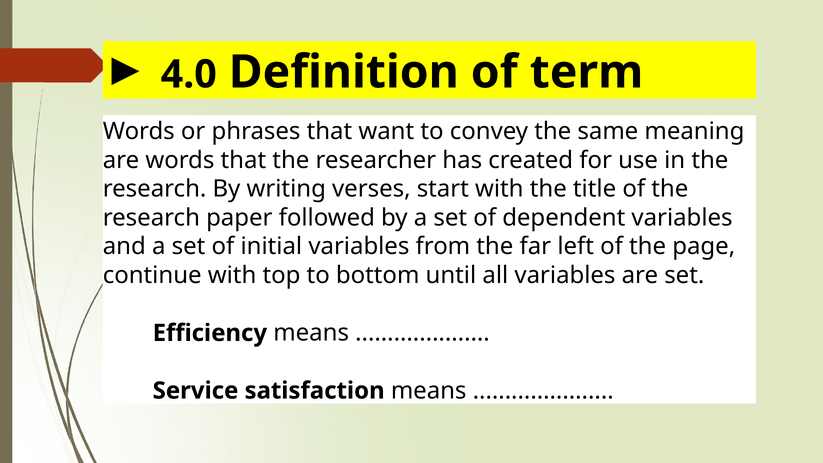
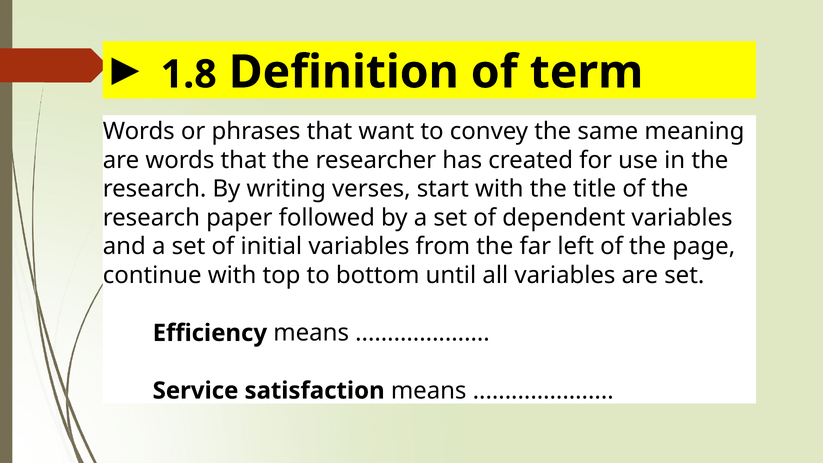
4.0: 4.0 -> 1.8
